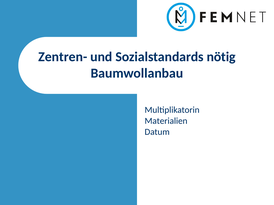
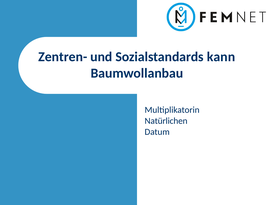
nötig: nötig -> kann
Materialien: Materialien -> Natürlichen
